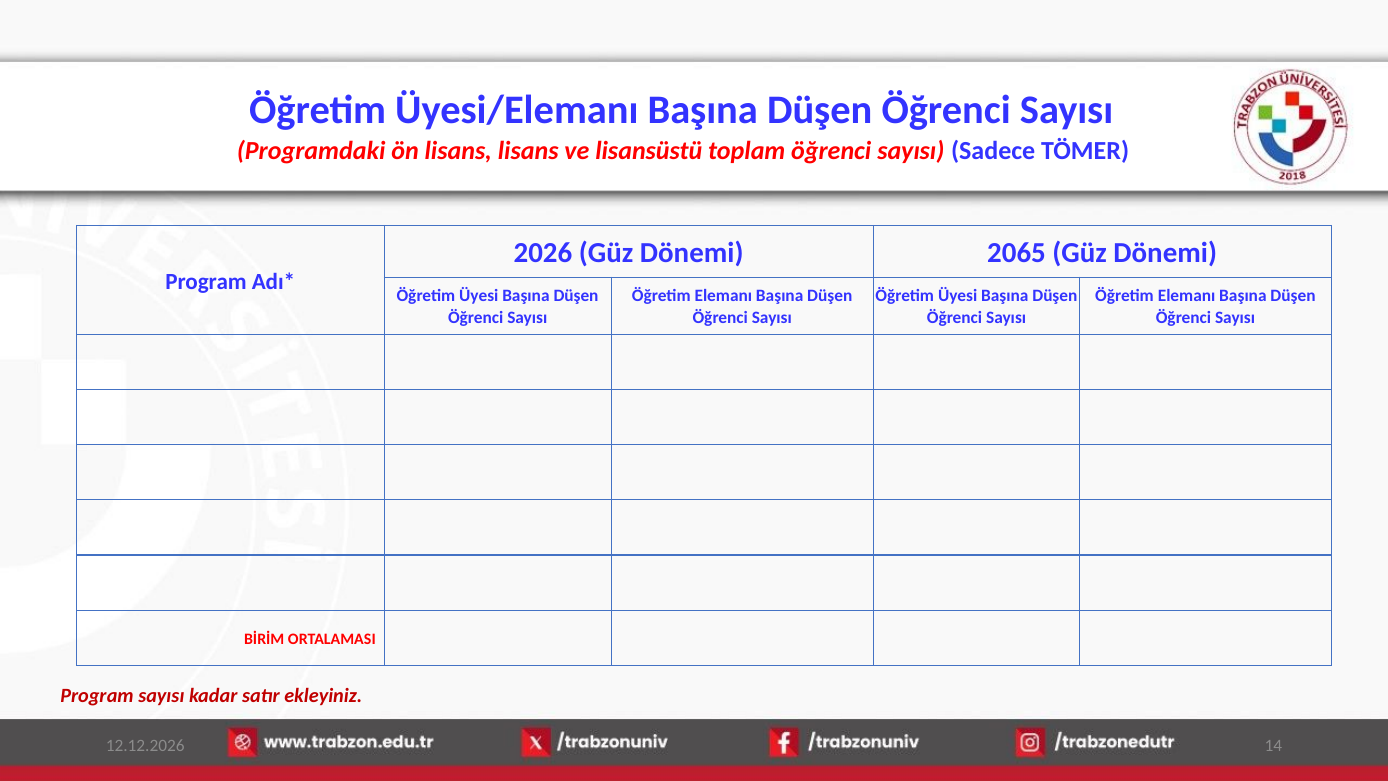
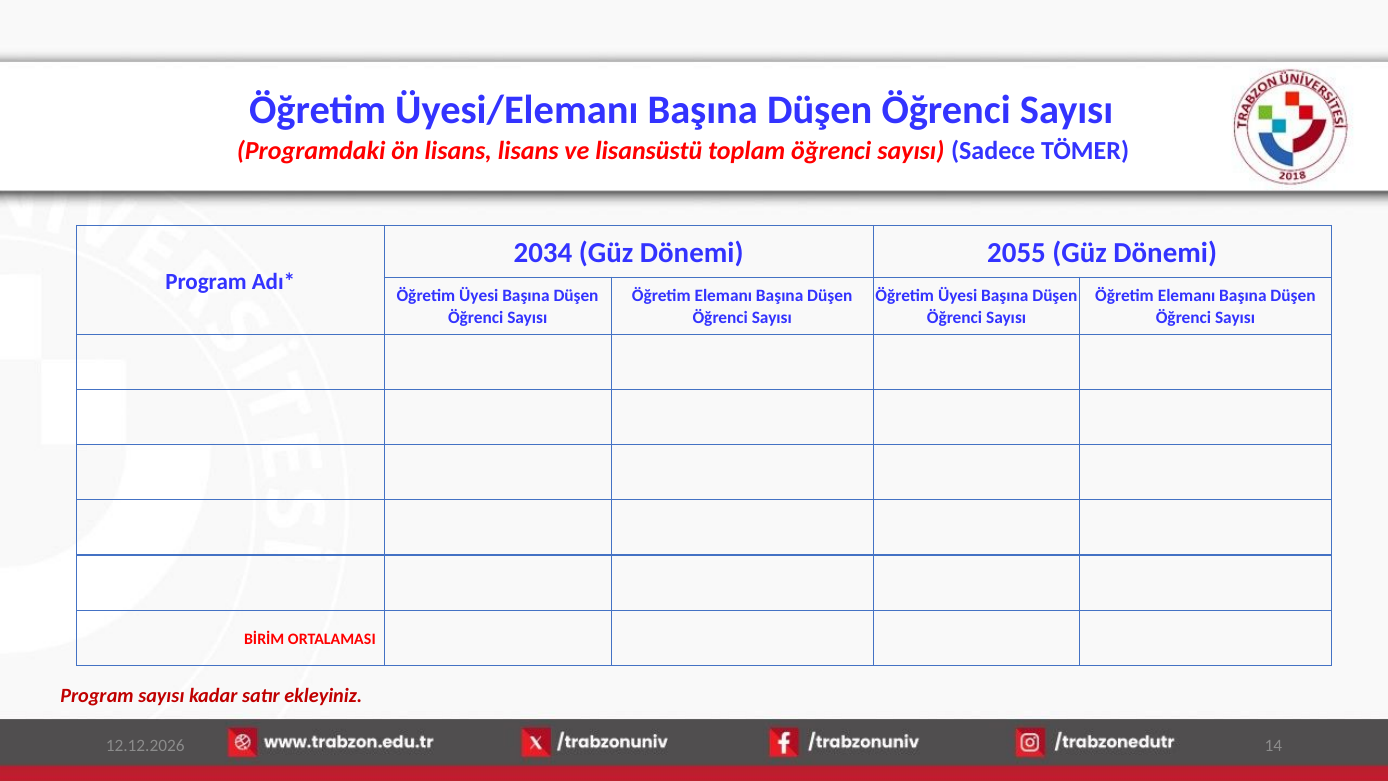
2026: 2026 -> 2034
2065: 2065 -> 2055
